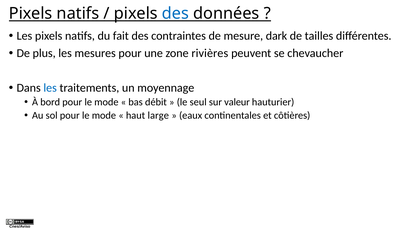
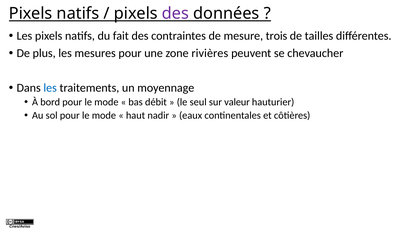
des at (175, 13) colour: blue -> purple
dark: dark -> trois
large: large -> nadir
